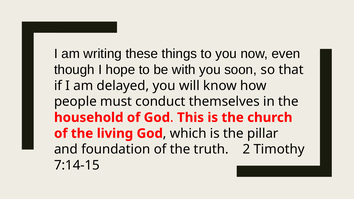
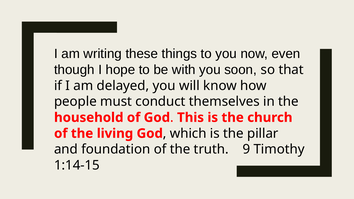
2: 2 -> 9
7:14-15: 7:14-15 -> 1:14-15
